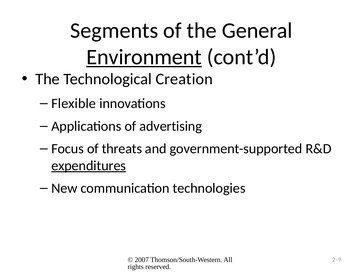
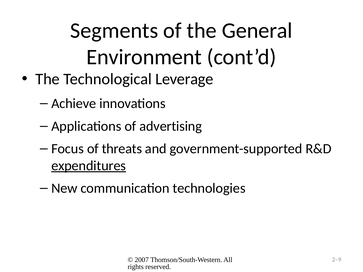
Environment underline: present -> none
Creation: Creation -> Leverage
Flexible: Flexible -> Achieve
